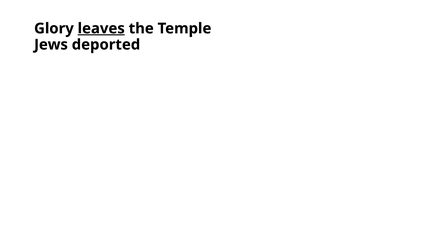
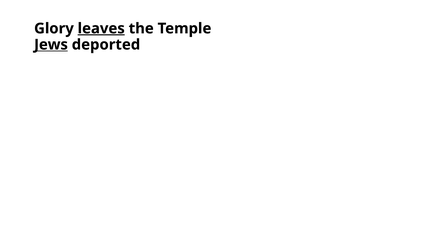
Jews underline: none -> present
